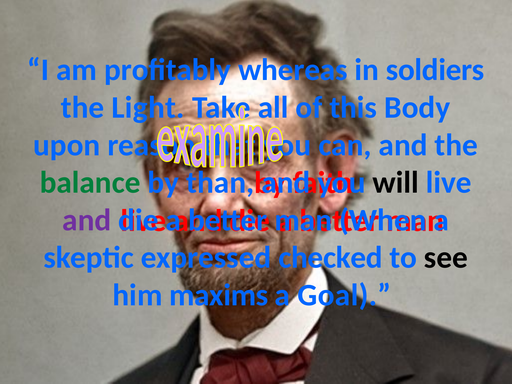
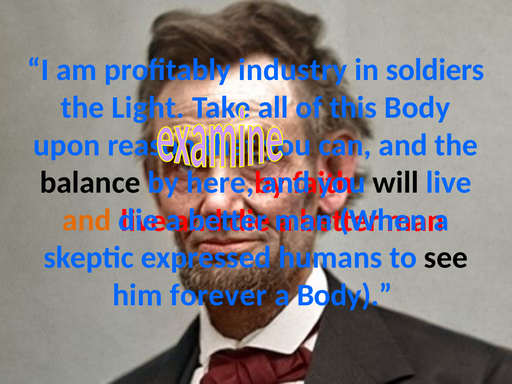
whereas: whereas -> industry
balance colour: green -> black
than: than -> here
and at (87, 220) colour: purple -> orange
checked: checked -> humans
maxims: maxims -> forever
a Goal: Goal -> Body
